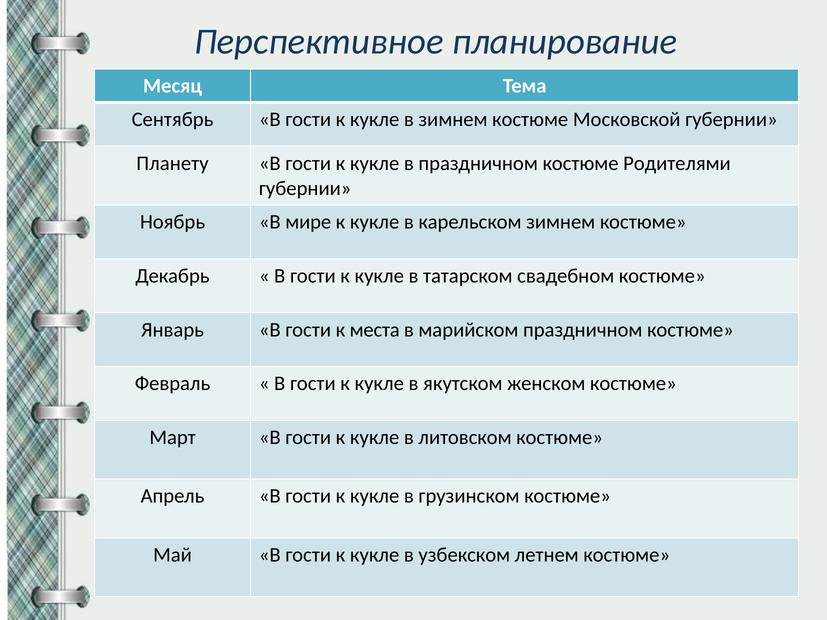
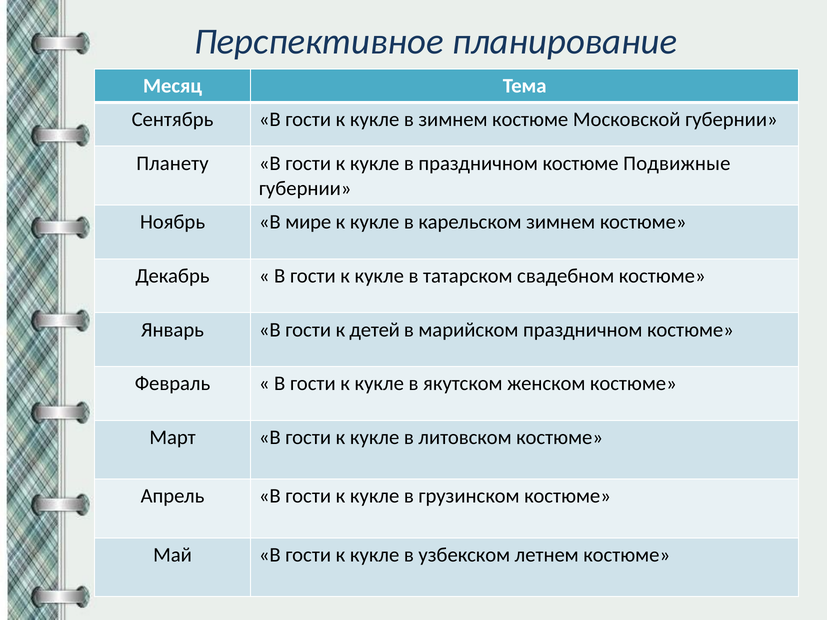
Родителями: Родителями -> Подвижные
места: места -> детей
